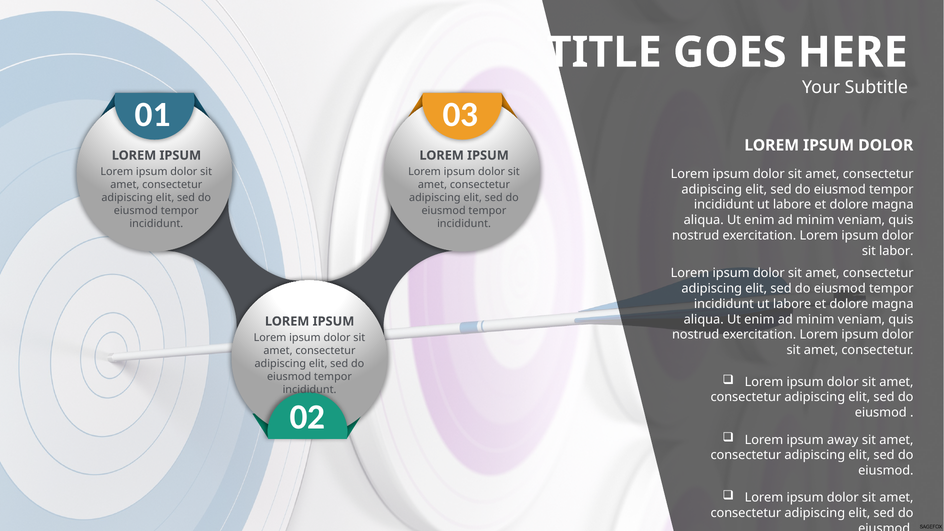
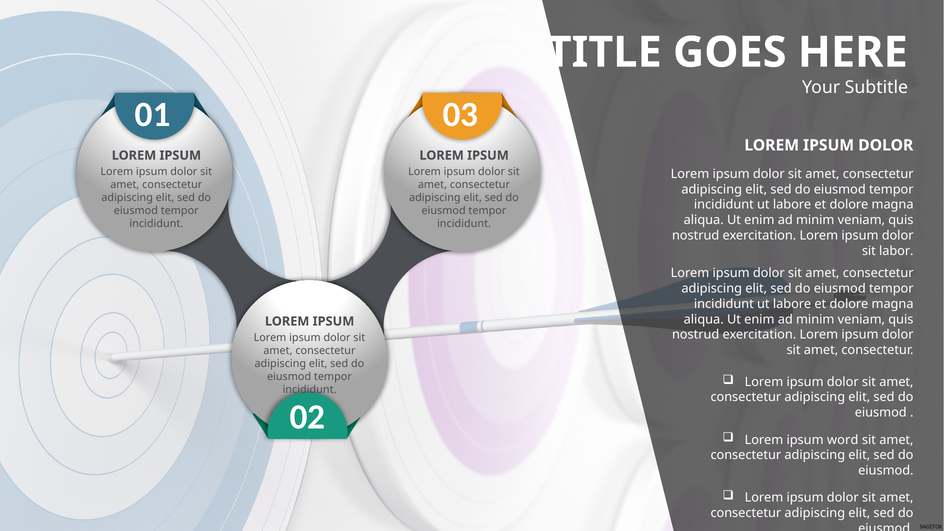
away: away -> word
